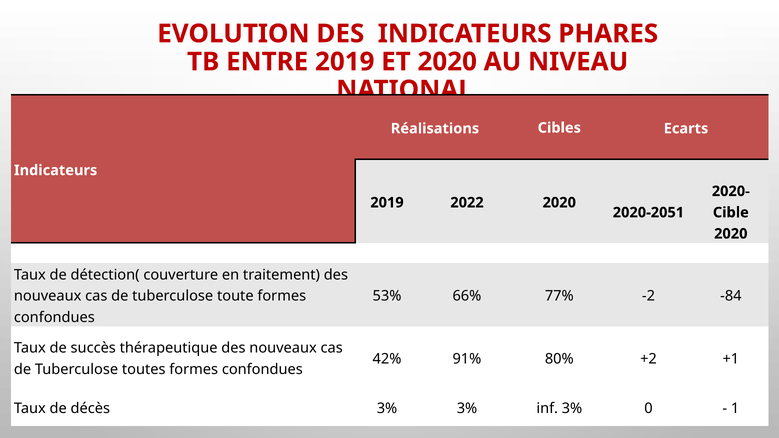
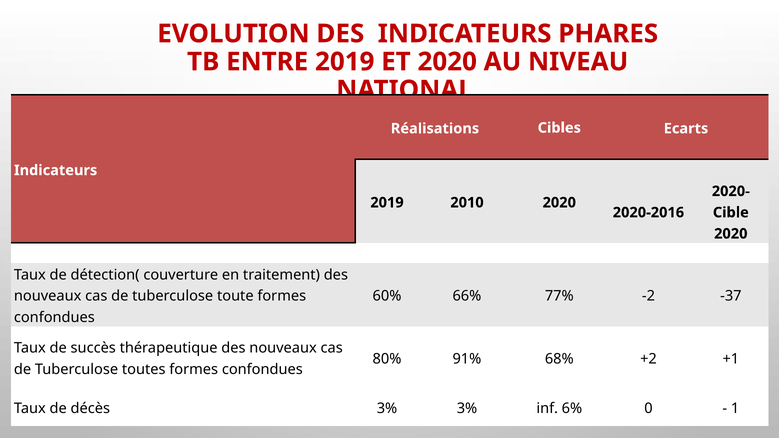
2022: 2022 -> 2010
2020-2051: 2020-2051 -> 2020-2016
53%: 53% -> 60%
-84: -84 -> -37
42%: 42% -> 80%
80%: 80% -> 68%
inf 3%: 3% -> 6%
